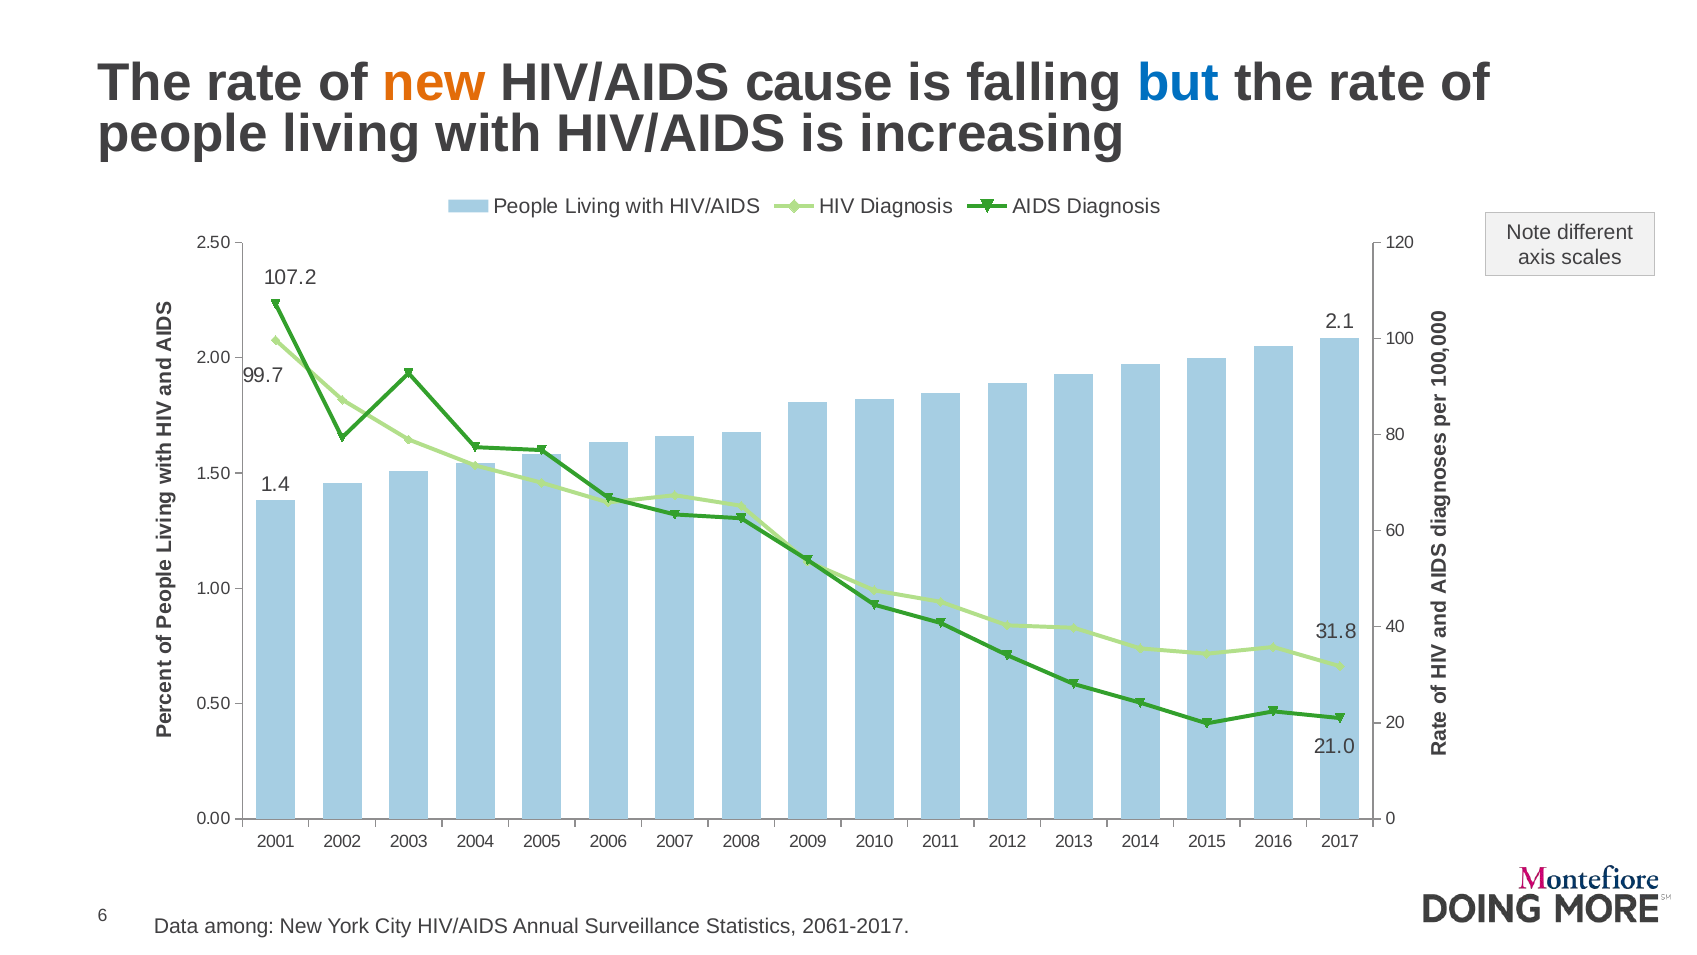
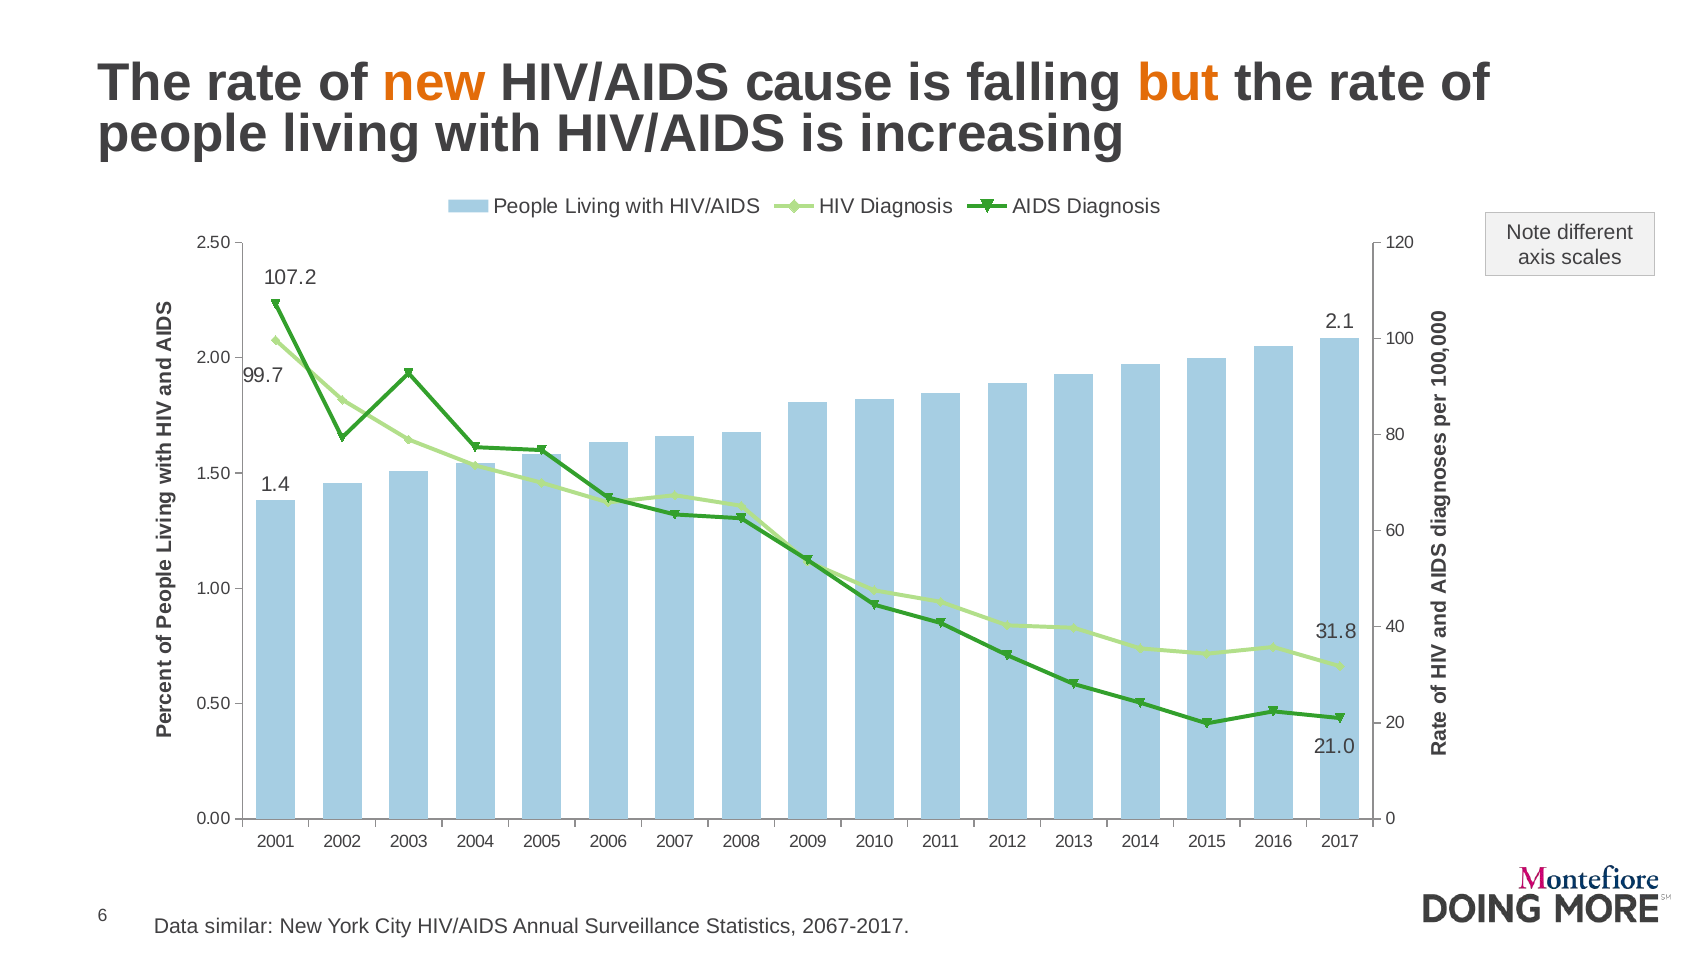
but colour: blue -> orange
among: among -> similar
2061-2017: 2061-2017 -> 2067-2017
